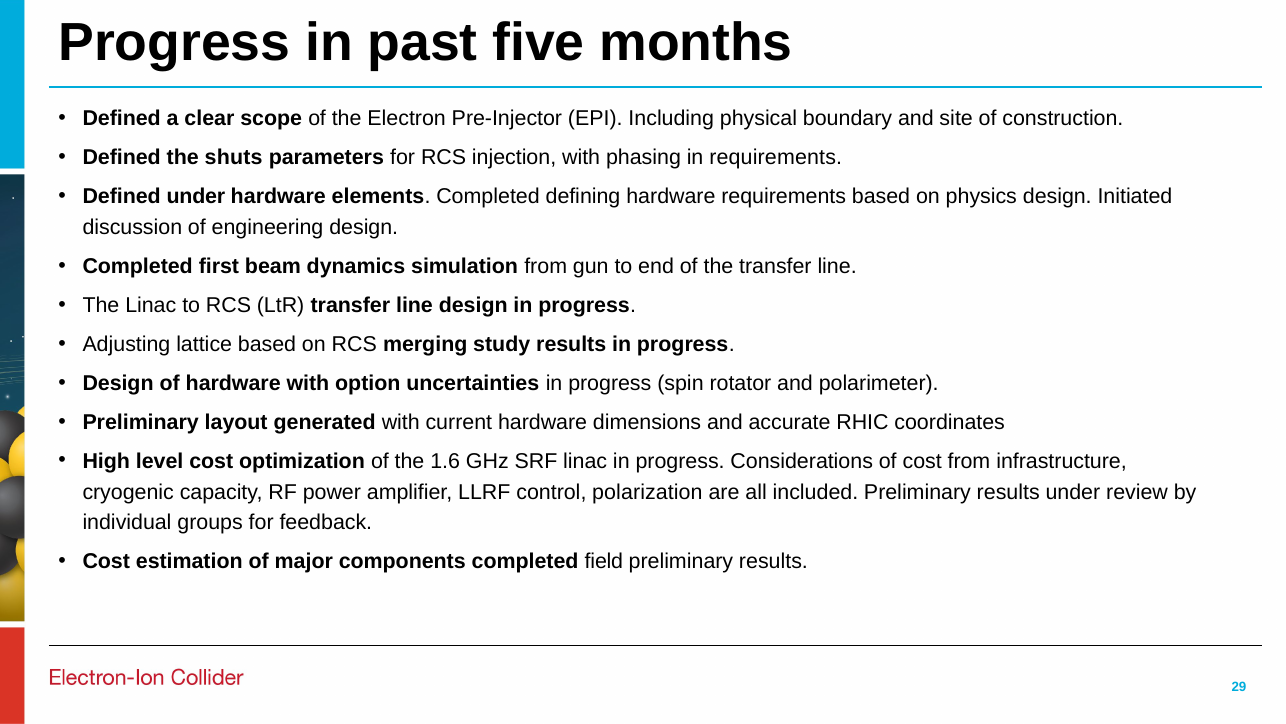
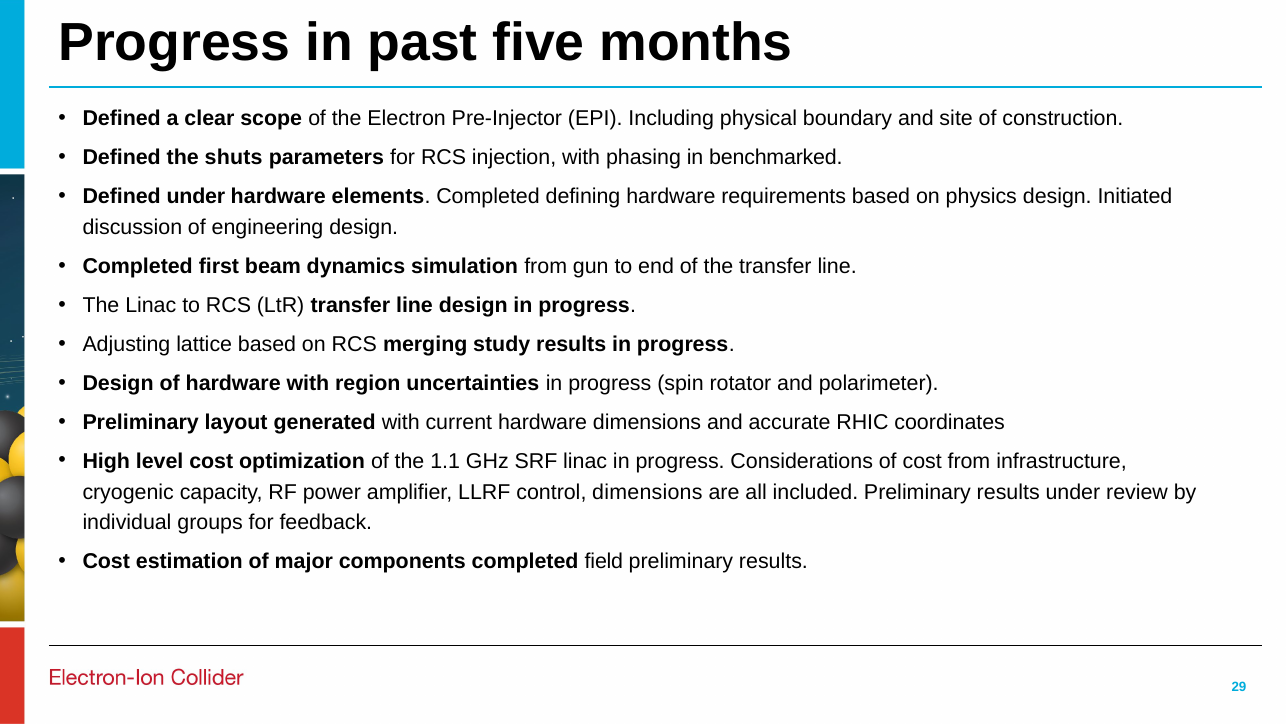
in requirements: requirements -> benchmarked
option: option -> region
1.6: 1.6 -> 1.1
control polarization: polarization -> dimensions
